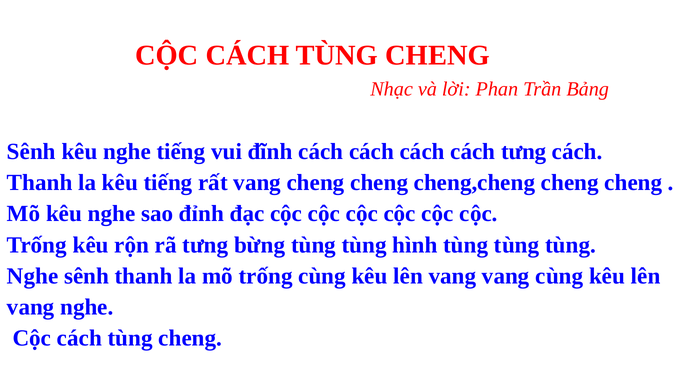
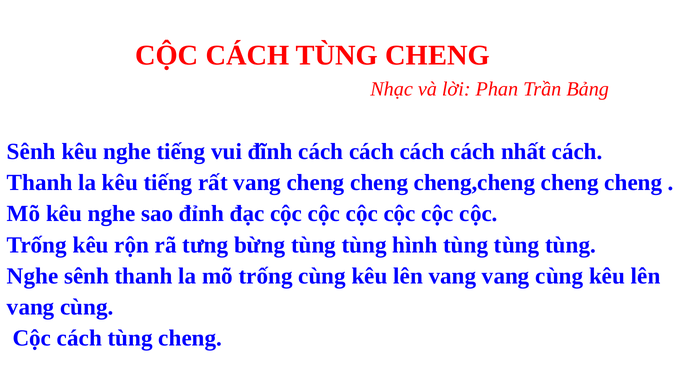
cách tưng: tưng -> nhất
nghe at (87, 307): nghe -> cùng
